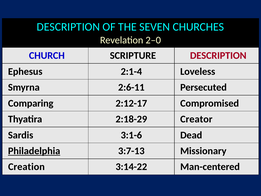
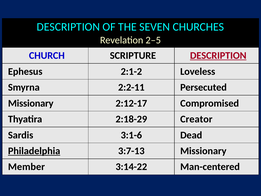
2‒0: 2‒0 -> 2‒5
DESCRIPTION at (218, 55) underline: none -> present
2:1-4: 2:1-4 -> 2:1-2
2:6-11: 2:6-11 -> 2:2-11
Comparing at (31, 103): Comparing -> Missionary
Creation: Creation -> Member
